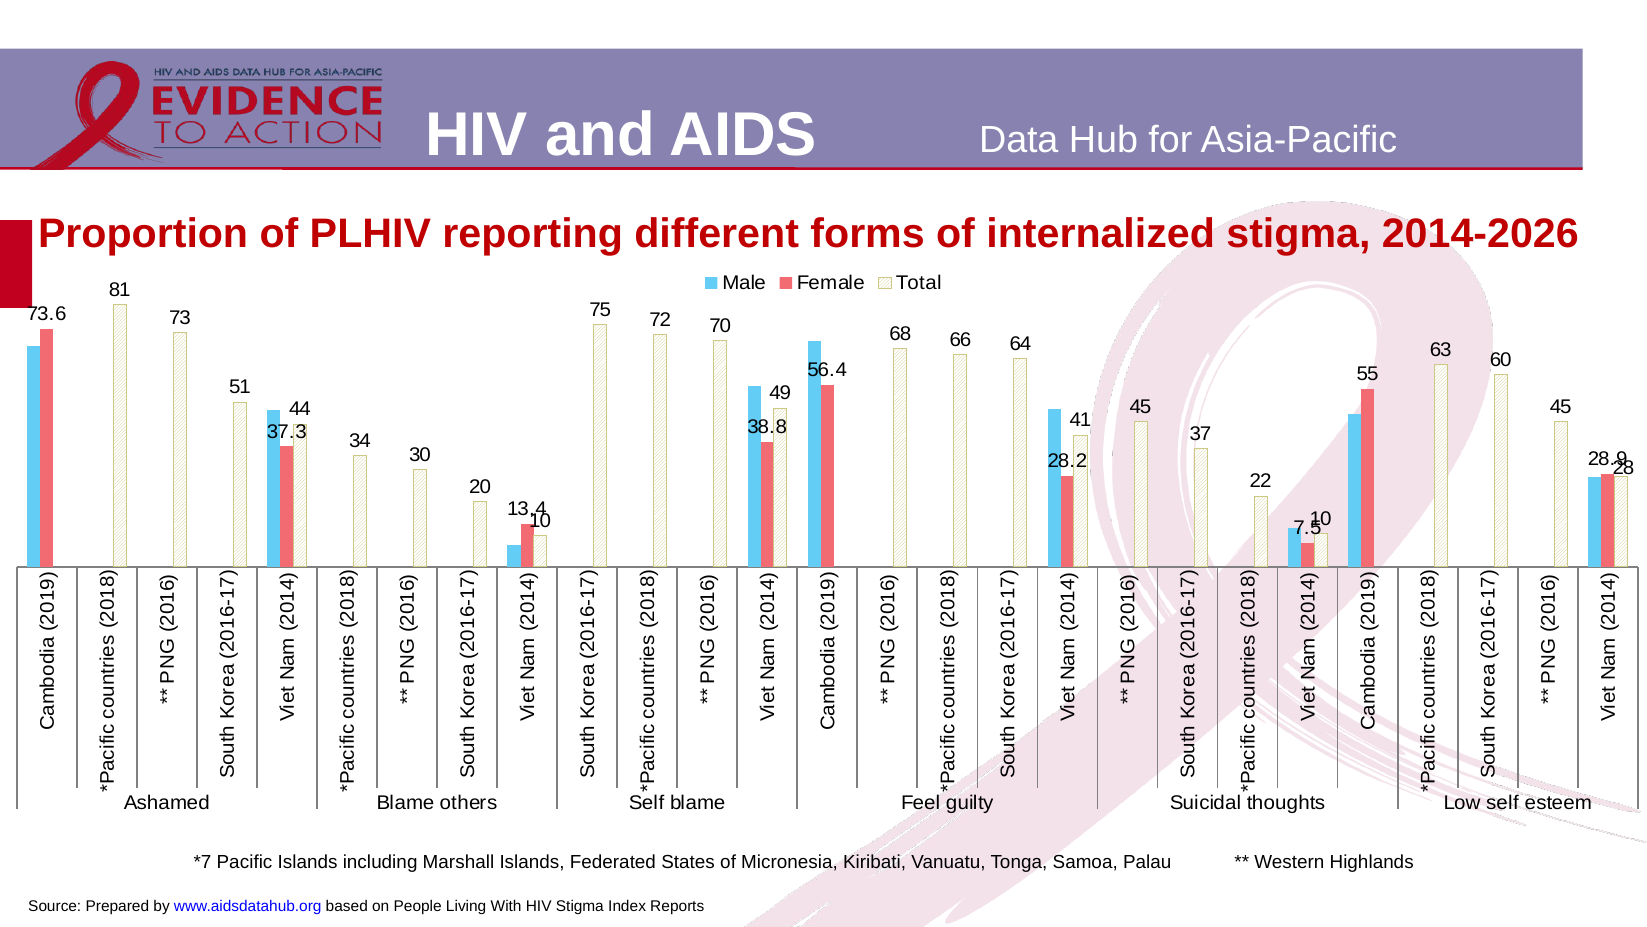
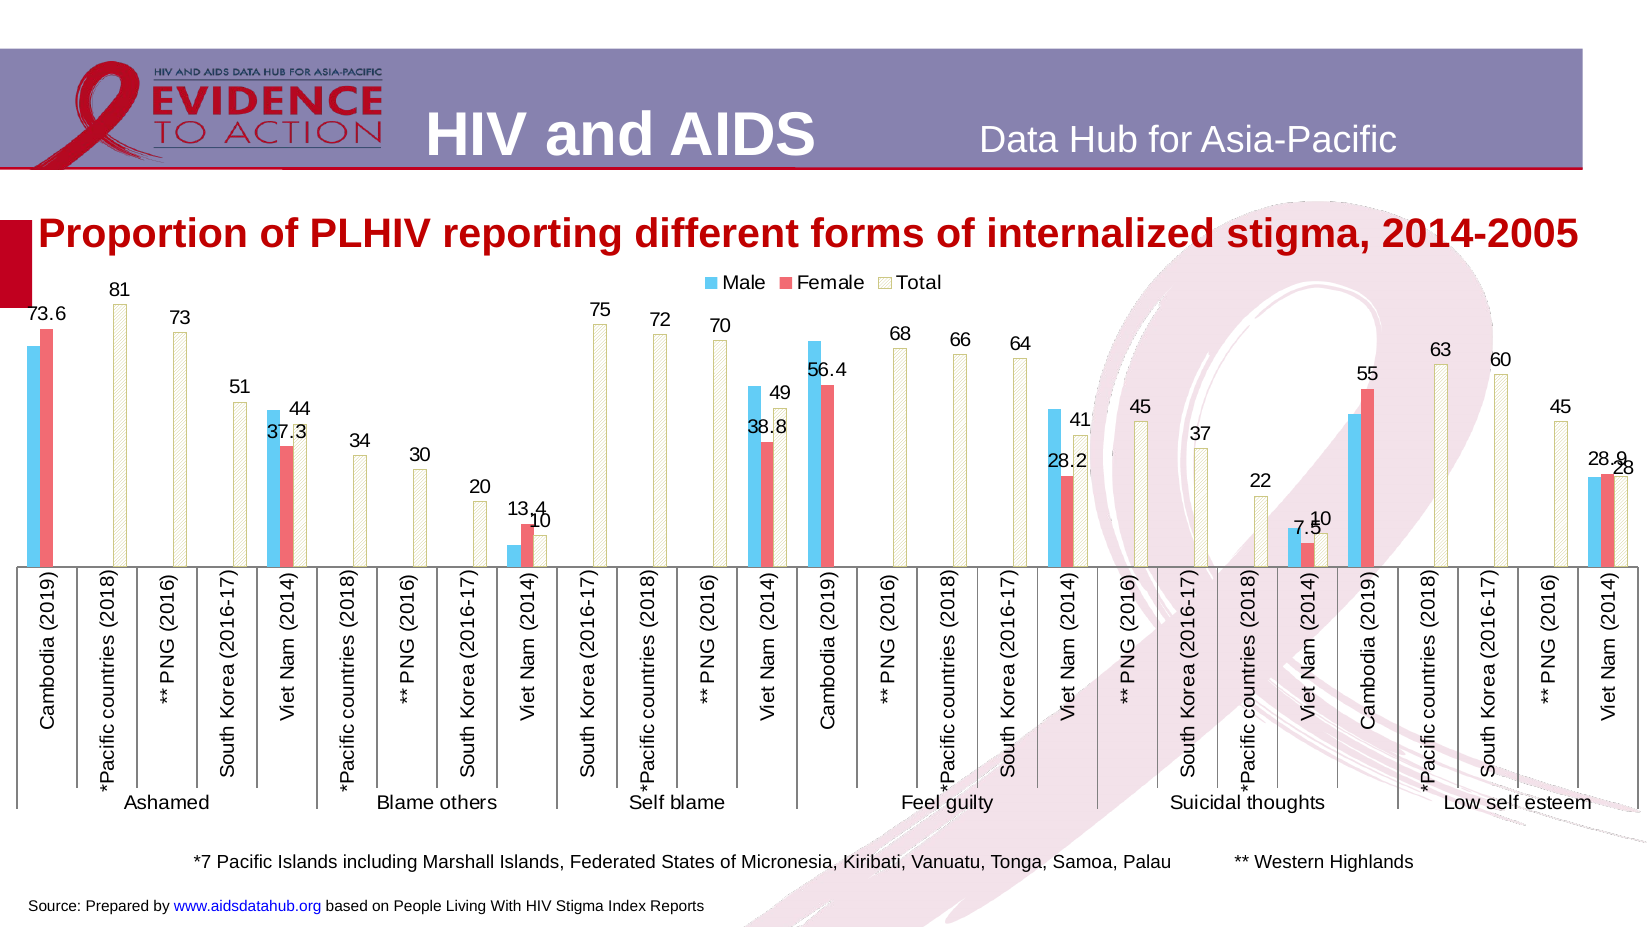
2014-2026: 2014-2026 -> 2014-2005
